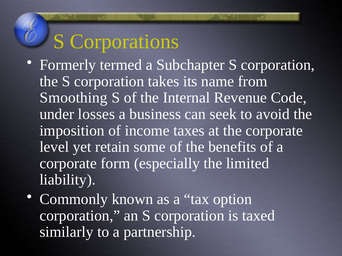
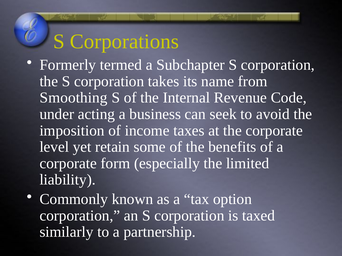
losses: losses -> acting
